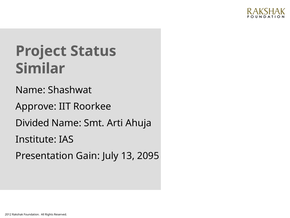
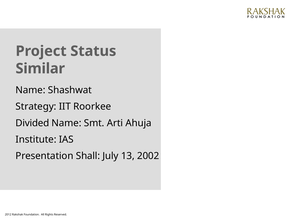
Approve: Approve -> Strategy
Gain: Gain -> Shall
2095: 2095 -> 2002
